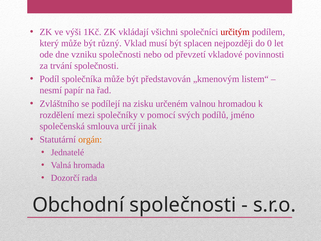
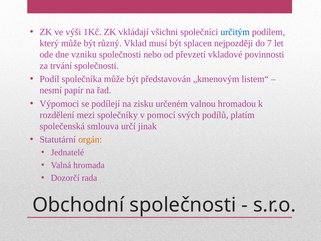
určitým colour: red -> blue
0: 0 -> 7
Zvláštního: Zvláštního -> Výpomoci
jméno: jméno -> platím
